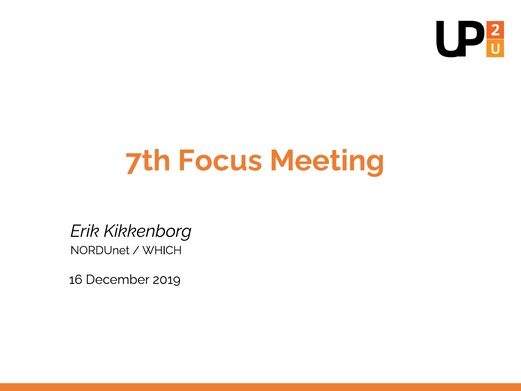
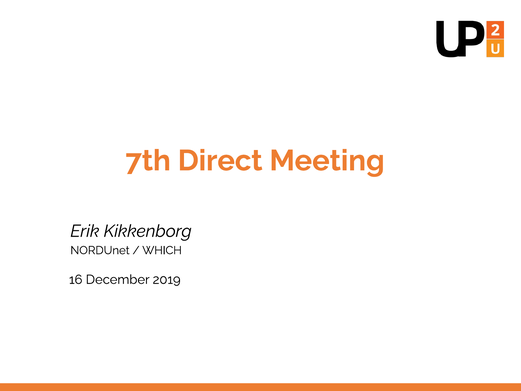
Focus: Focus -> Direct
